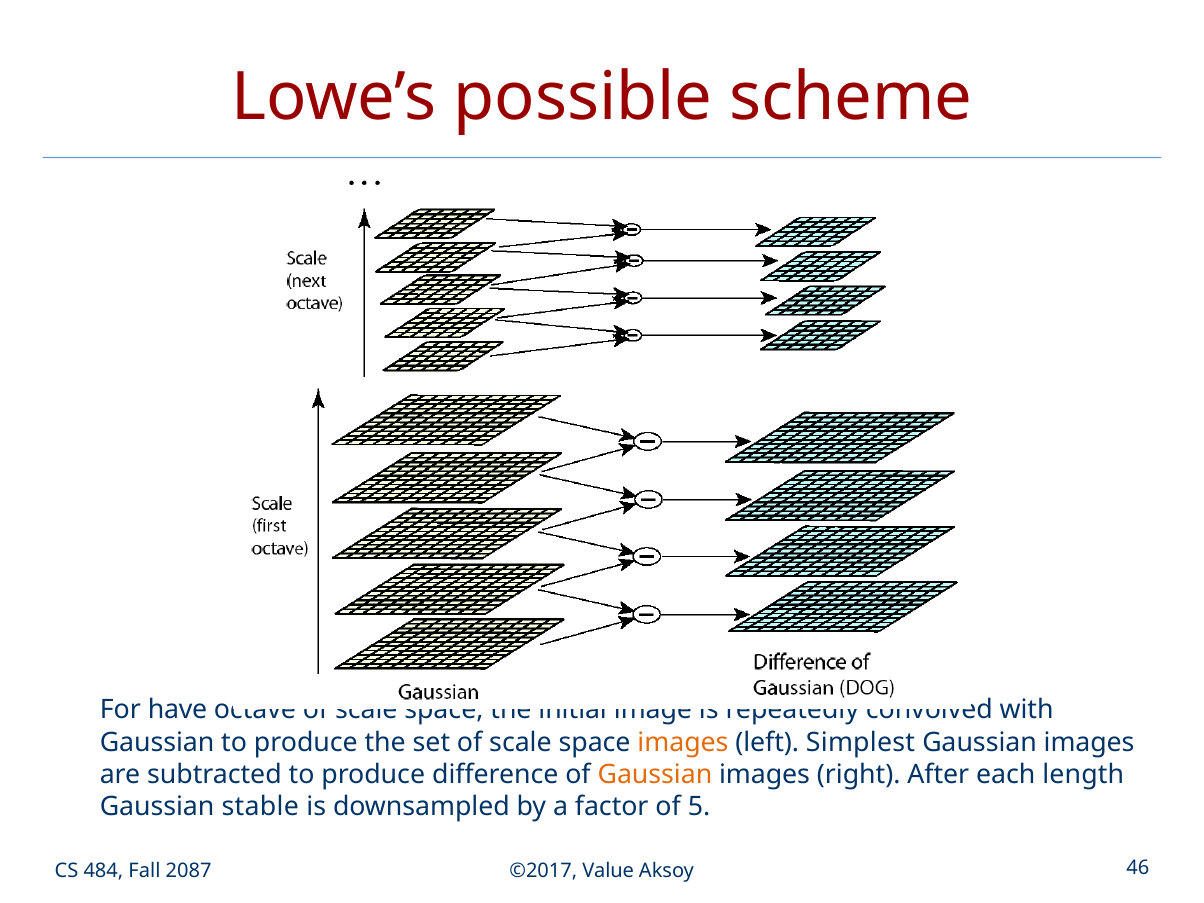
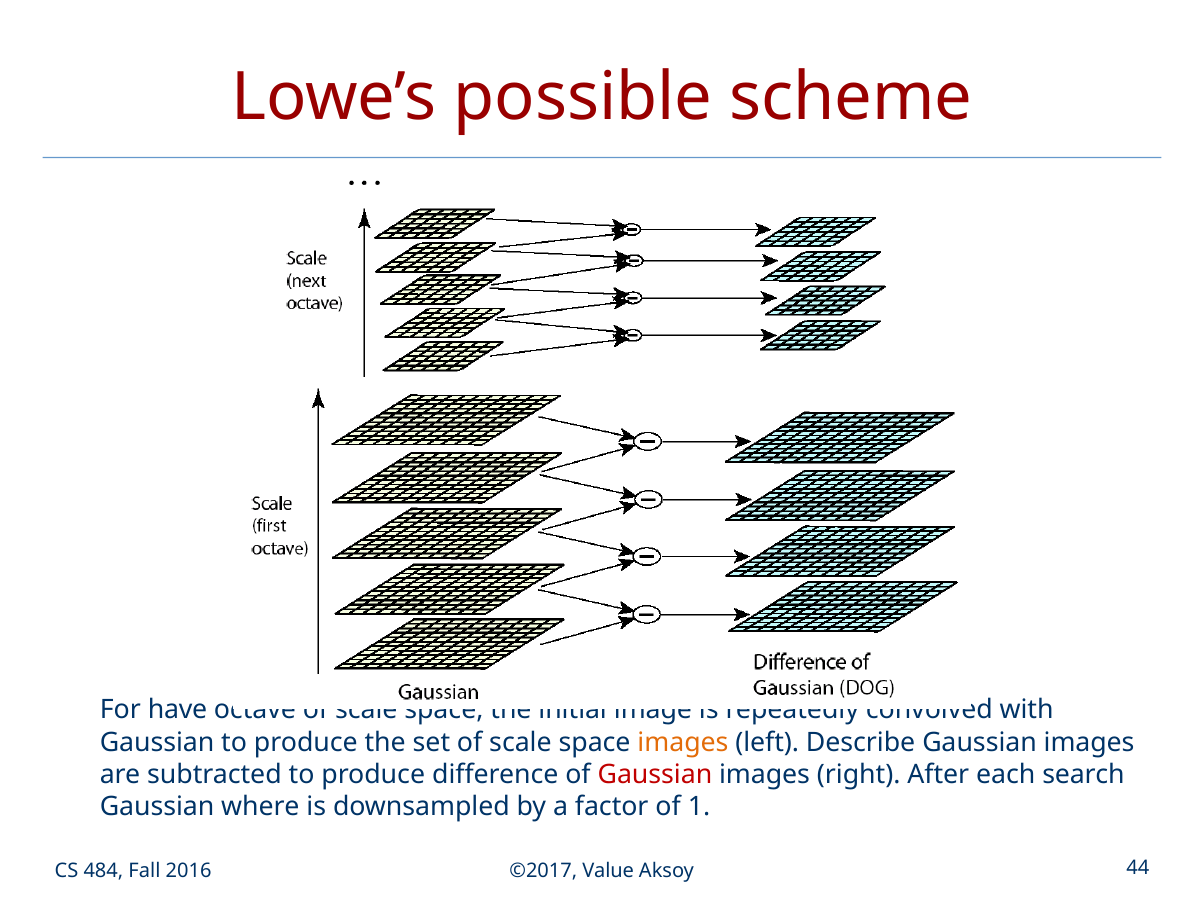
Simplest: Simplest -> Describe
Gaussian at (655, 774) colour: orange -> red
length: length -> search
stable: stable -> where
5: 5 -> 1
2087: 2087 -> 2016
46: 46 -> 44
